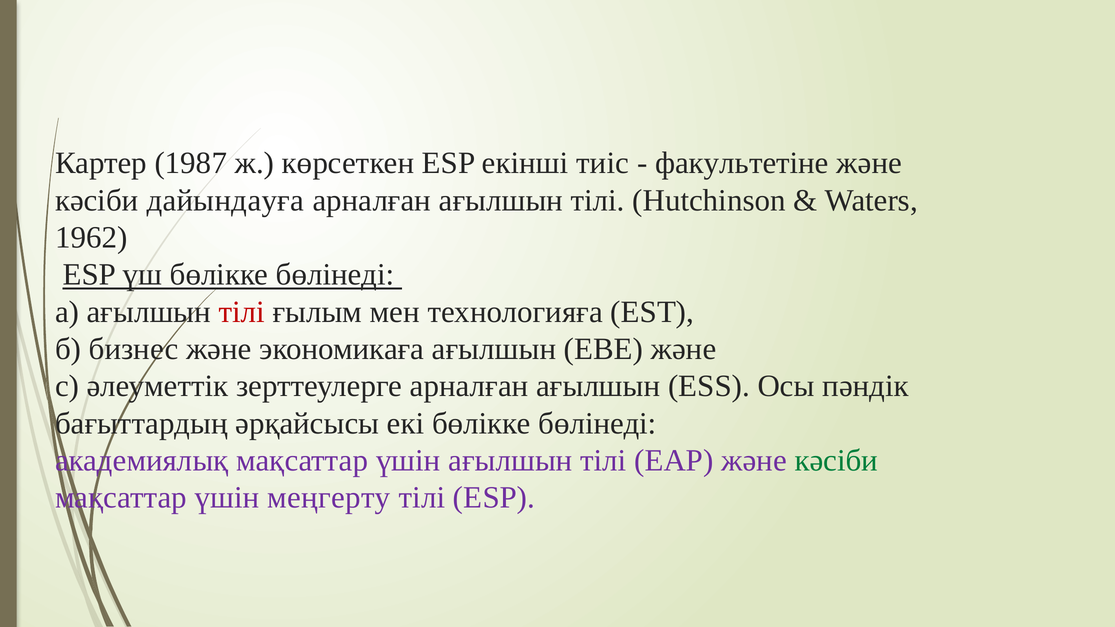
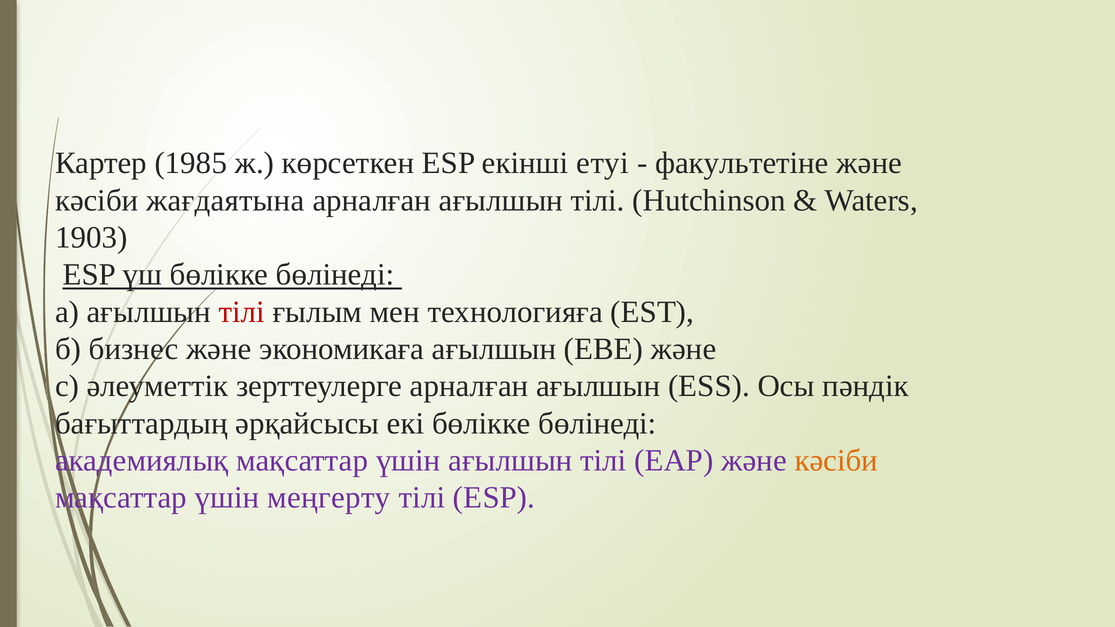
1987: 1987 -> 1985
тиіс: тиіс -> етуі
дайындауға: дайындауға -> жағдаятына
1962: 1962 -> 1903
кәсіби at (836, 461) colour: green -> orange
